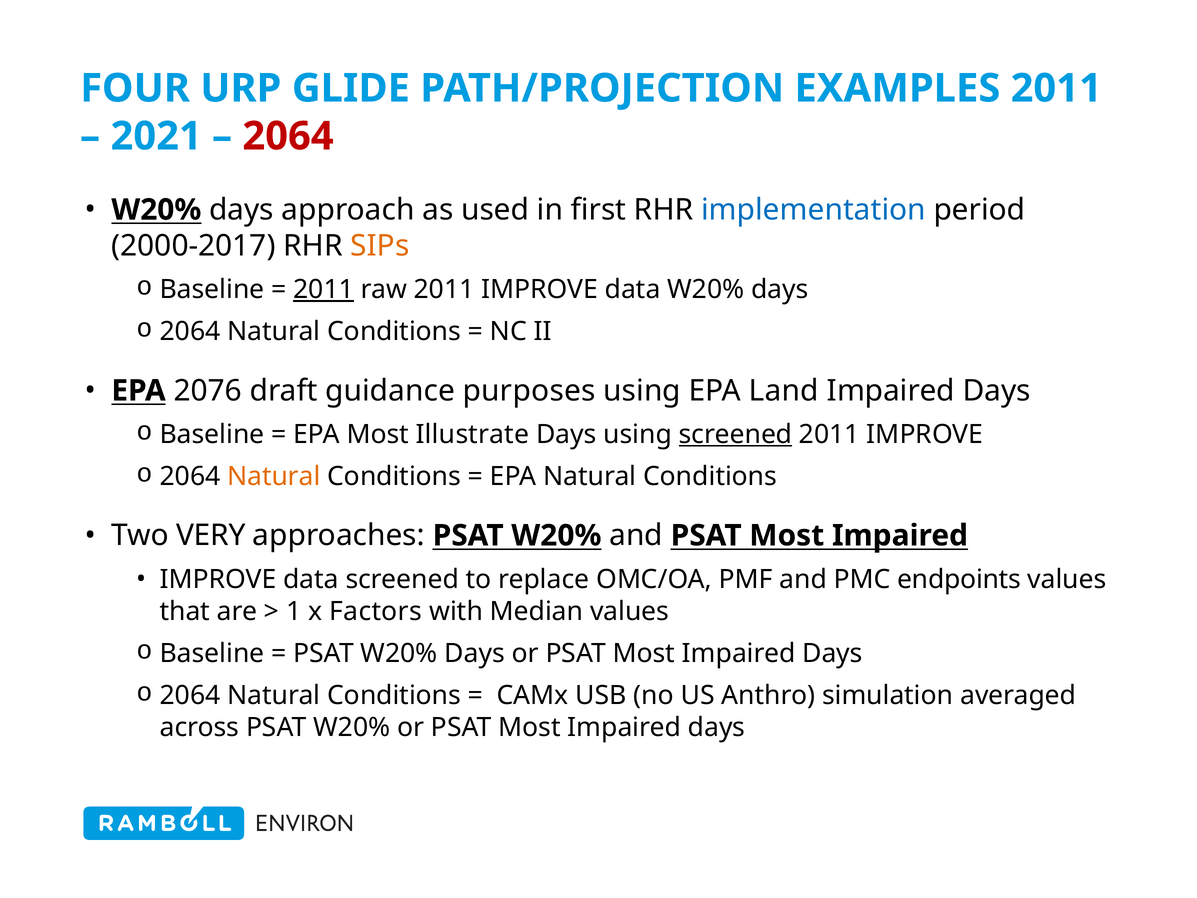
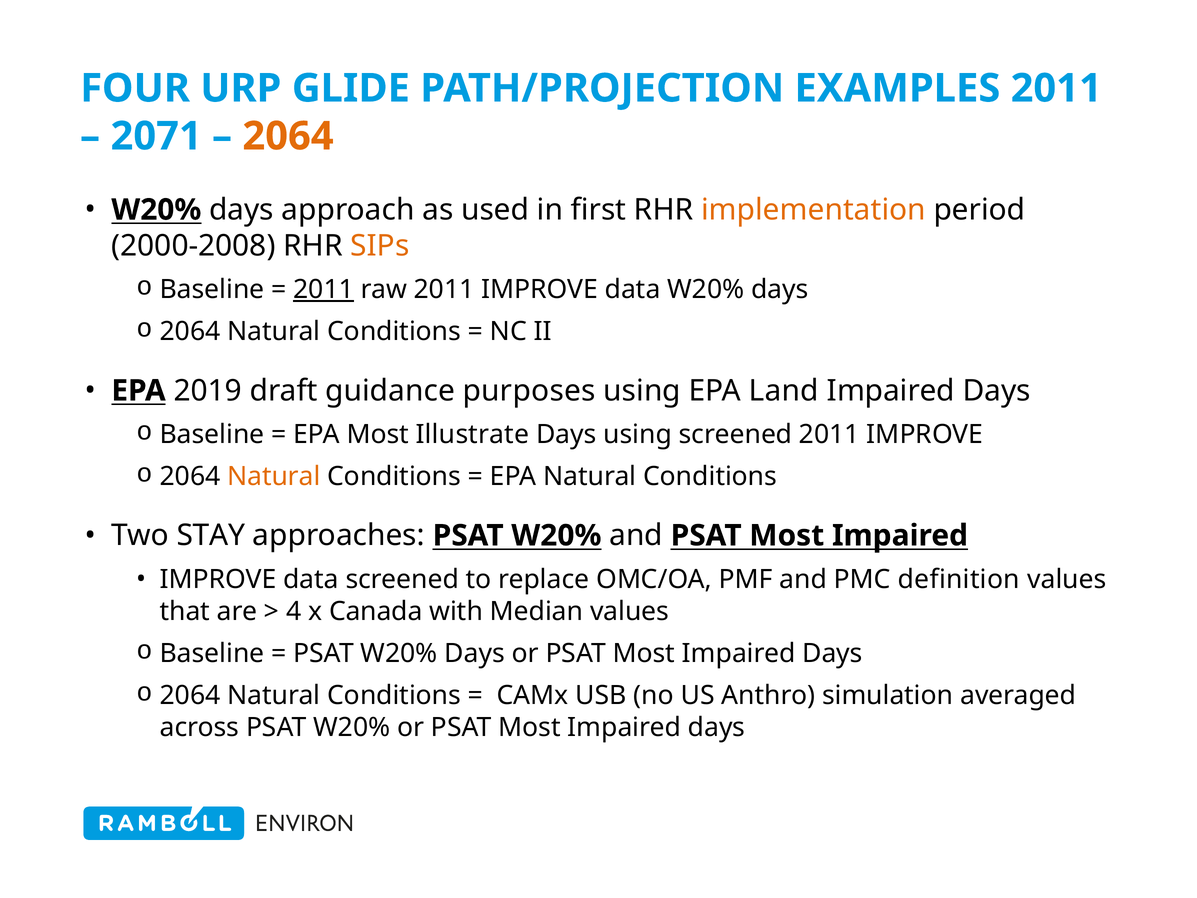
2021: 2021 -> 2071
2064 at (288, 136) colour: red -> orange
implementation colour: blue -> orange
2000-2017: 2000-2017 -> 2000-2008
2076: 2076 -> 2019
screened at (736, 434) underline: present -> none
VERY: VERY -> STAY
endpoints: endpoints -> definition
1: 1 -> 4
Factors: Factors -> Canada
